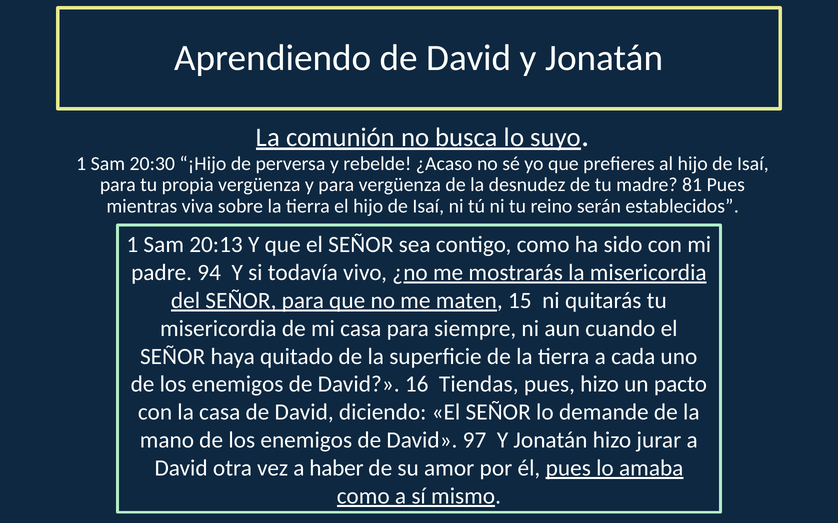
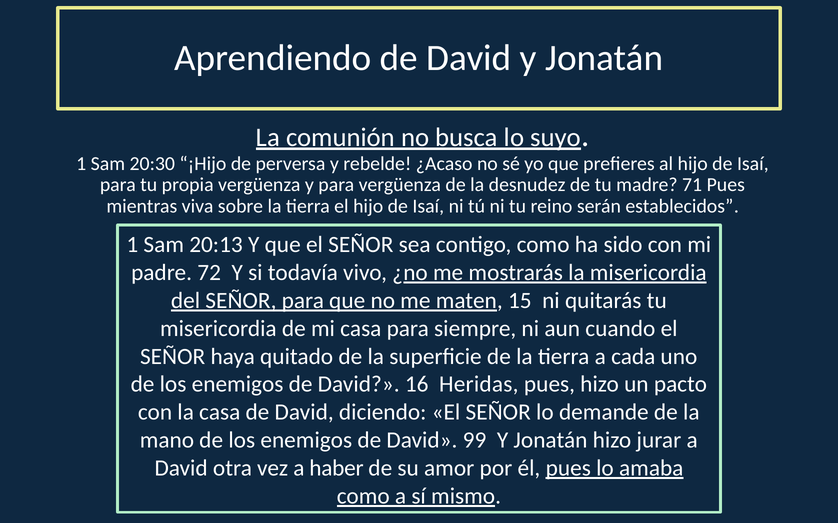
81: 81 -> 71
94: 94 -> 72
Tiendas: Tiendas -> Heridas
97: 97 -> 99
